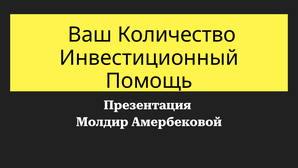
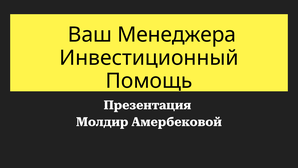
Количество: Количество -> Менеджера
